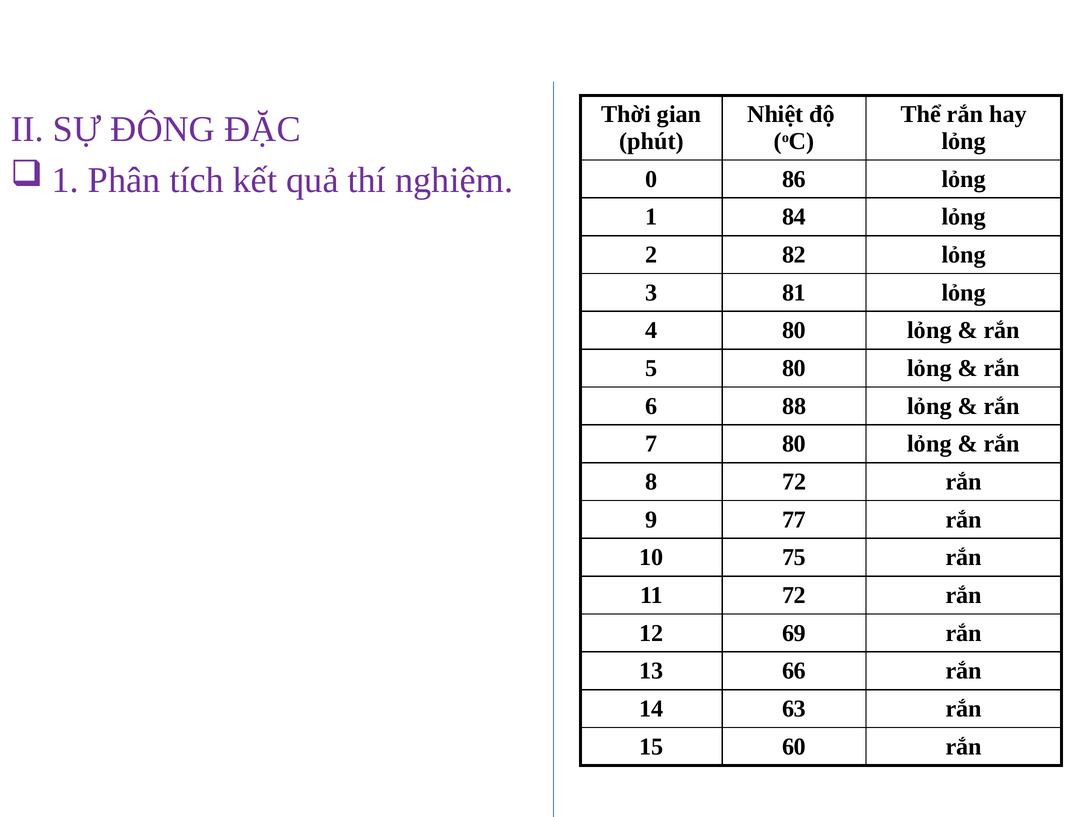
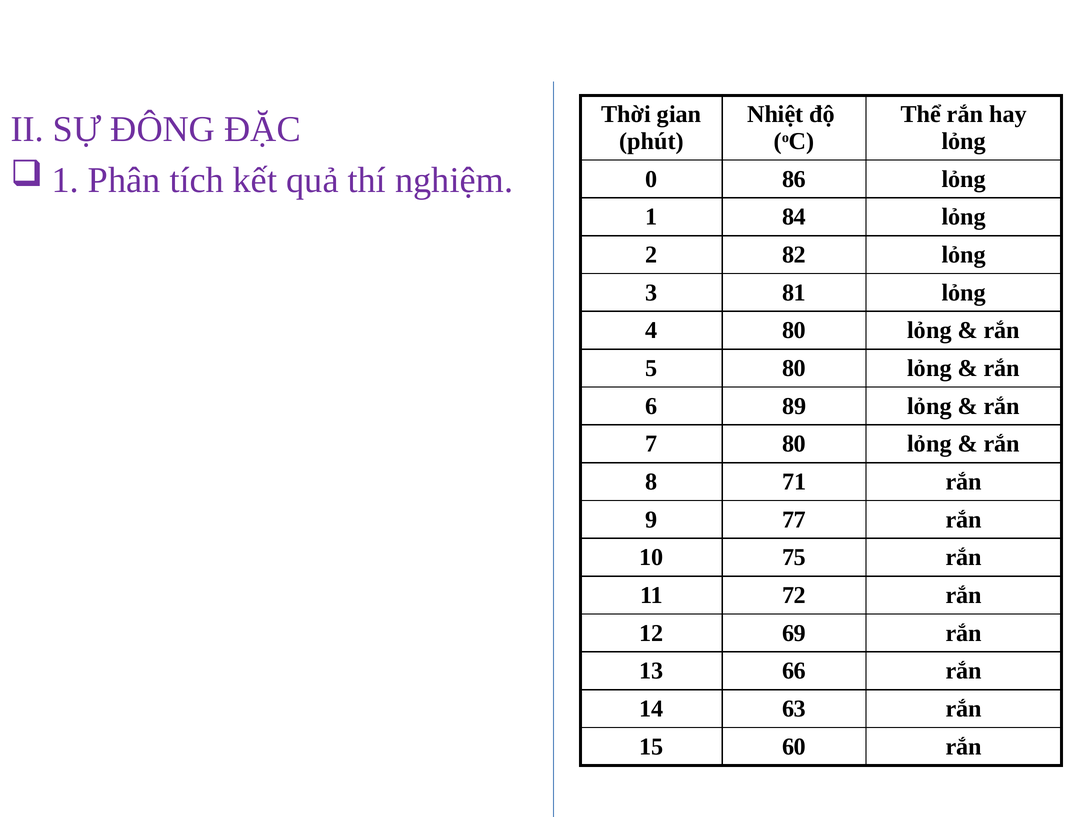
88: 88 -> 89
8 72: 72 -> 71
